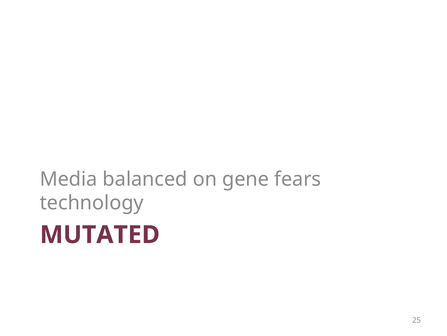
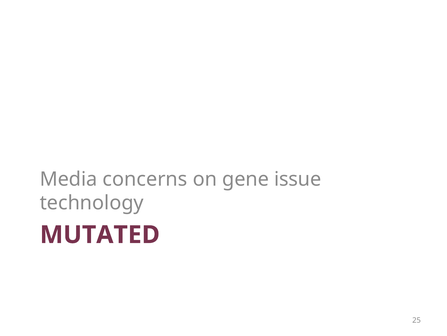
balanced: balanced -> concerns
fears: fears -> issue
